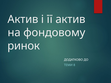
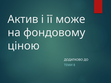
її актив: актив -> може
ринок: ринок -> ціною
